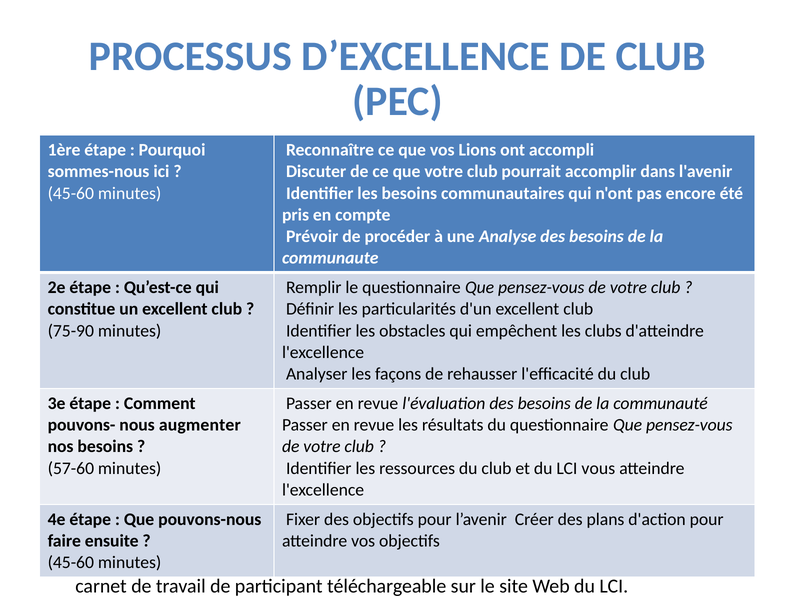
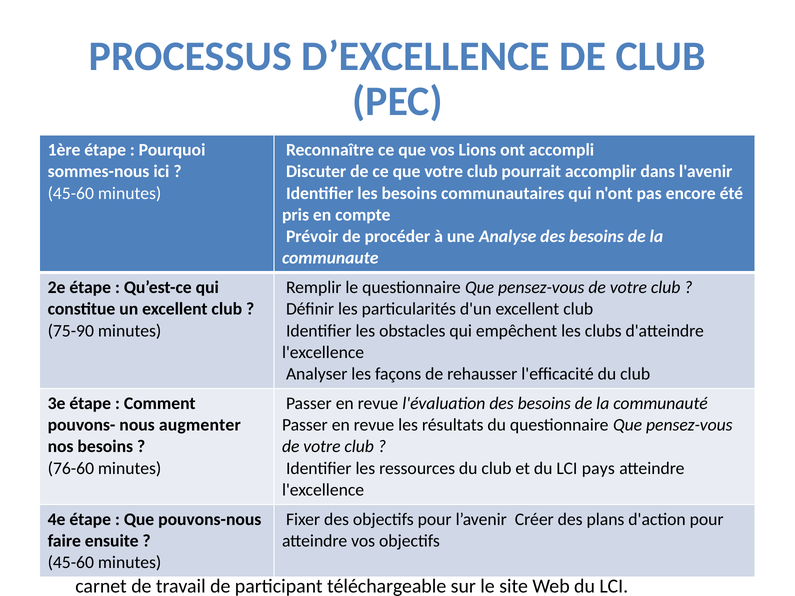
vous: vous -> pays
57-60: 57-60 -> 76-60
